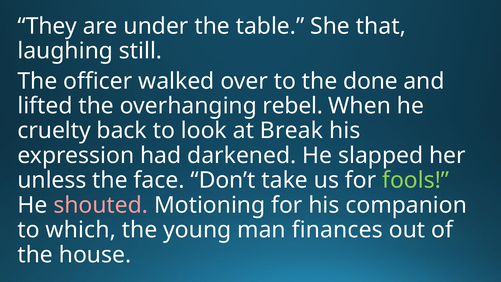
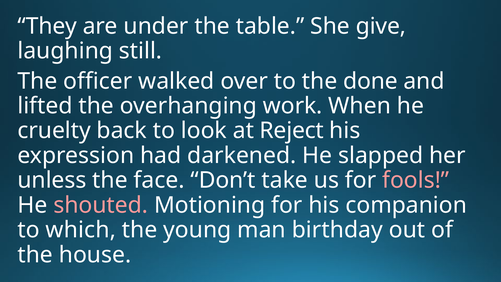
that: that -> give
rebel: rebel -> work
Break: Break -> Reject
fools colour: light green -> pink
finances: finances -> birthday
